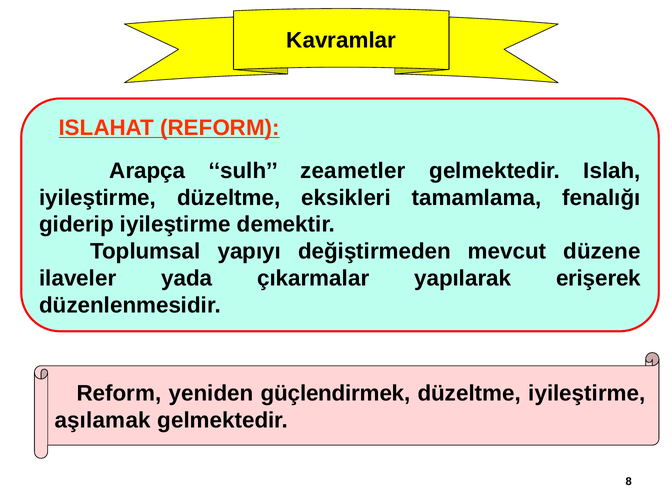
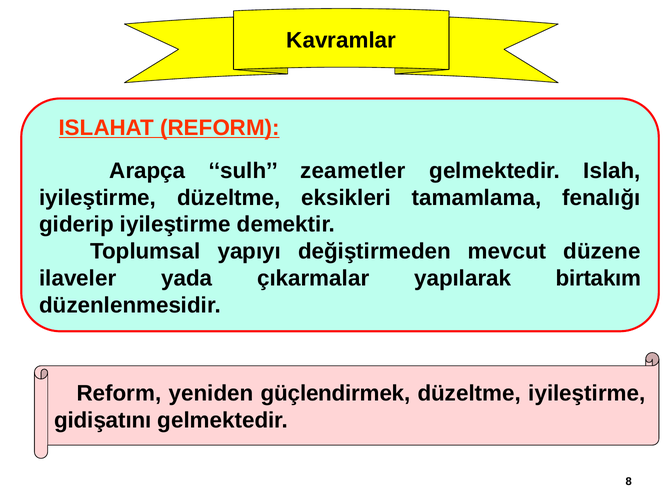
erişerek: erişerek -> birtakım
aşılamak: aşılamak -> gidişatını
